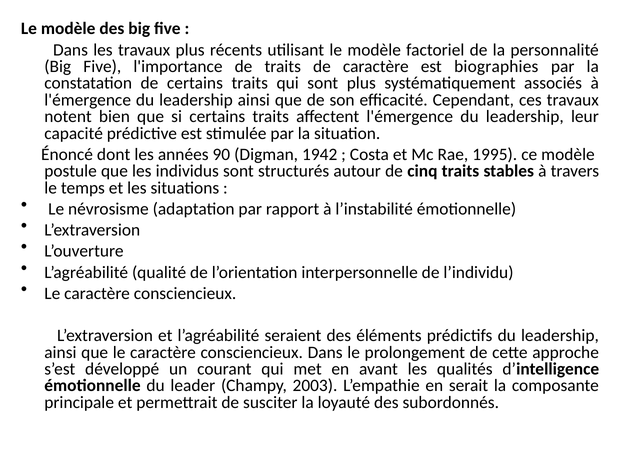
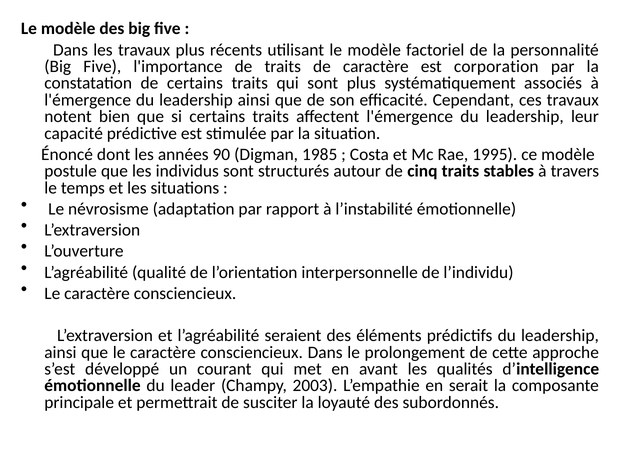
biographies: biographies -> corporation
1942: 1942 -> 1985
